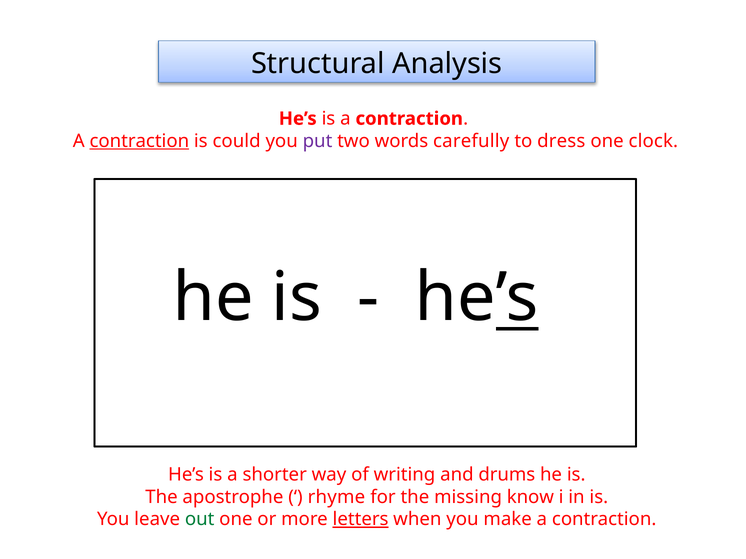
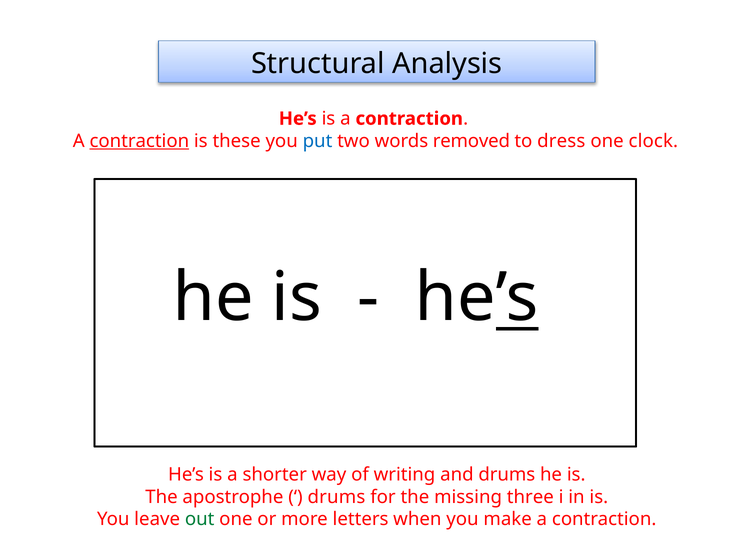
could: could -> these
put colour: purple -> blue
carefully: carefully -> removed
rhyme at (336, 497): rhyme -> drums
know: know -> three
letters underline: present -> none
